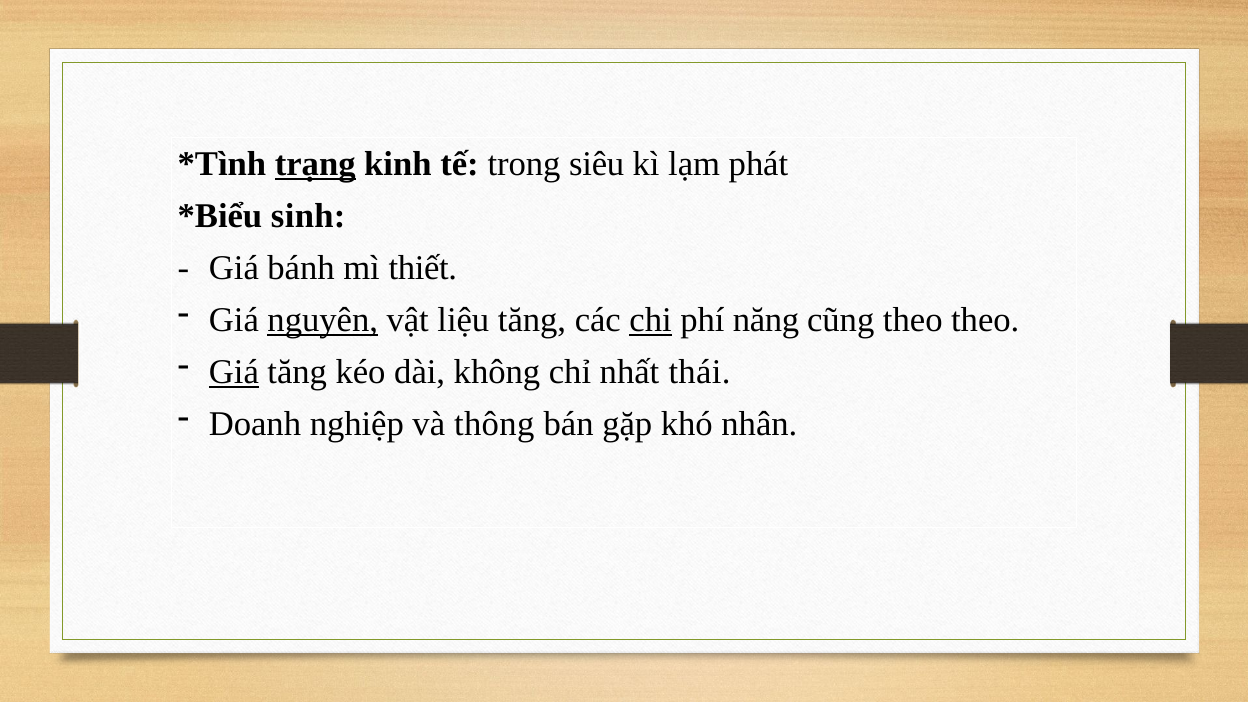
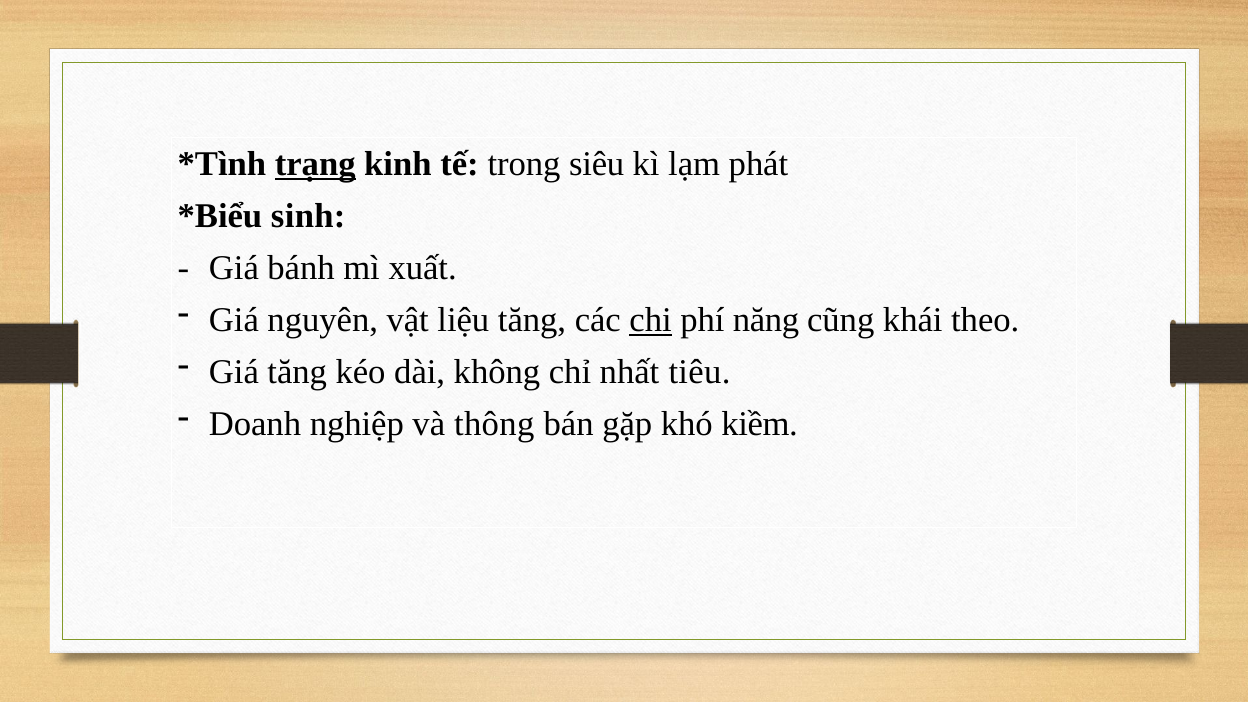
thiết: thiết -> xuất
nguyên underline: present -> none
cũng theo: theo -> khái
Giá at (234, 372) underline: present -> none
thái: thái -> tiêu
nhân: nhân -> kiềm
